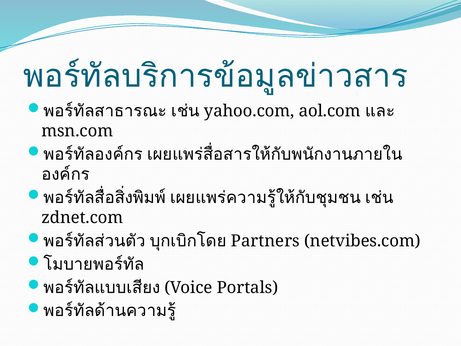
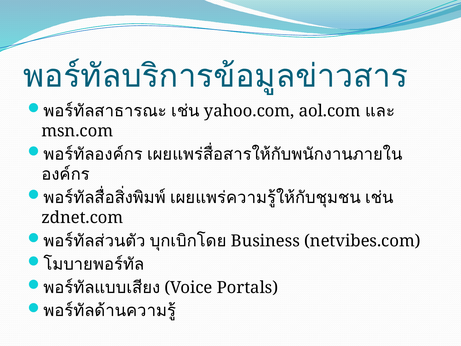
Partners: Partners -> Business
